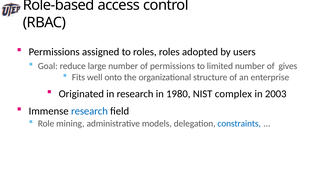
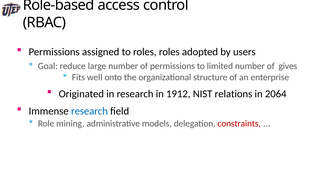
1980: 1980 -> 1912
complex: complex -> relations
2003: 2003 -> 2064
constraints colour: blue -> red
